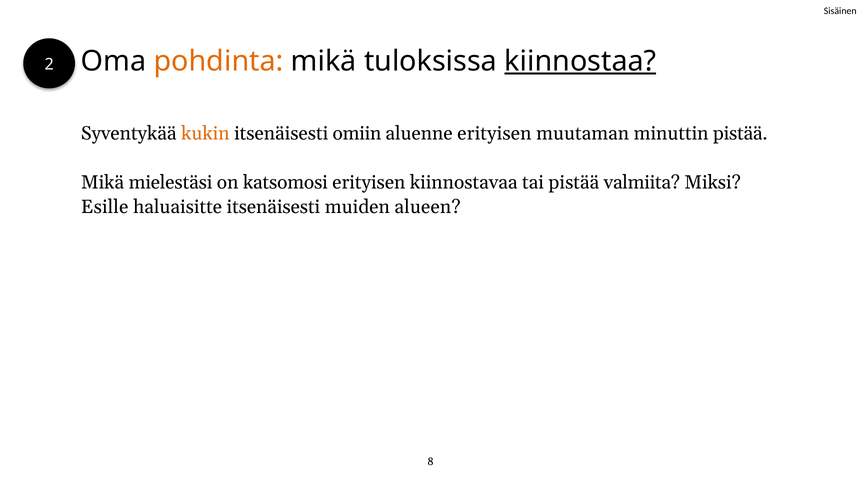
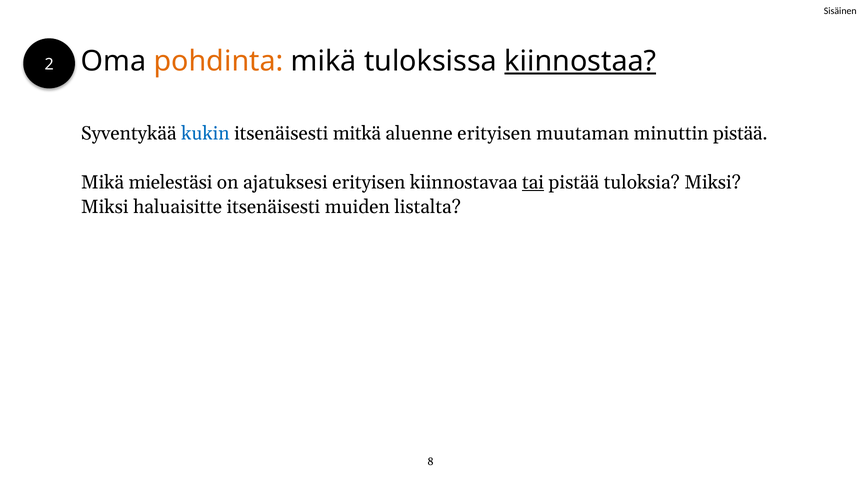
kukin colour: orange -> blue
omiin: omiin -> mitkä
katsomosi: katsomosi -> ajatuksesi
tai underline: none -> present
valmiita: valmiita -> tuloksia
Esille at (105, 207): Esille -> Miksi
alueen: alueen -> listalta
